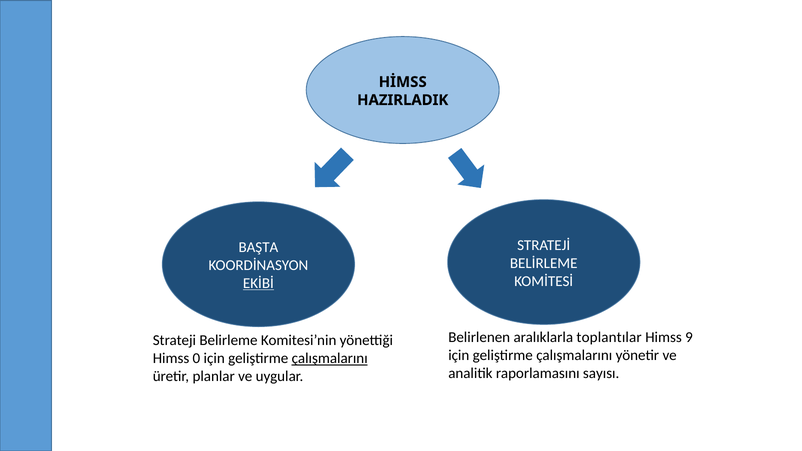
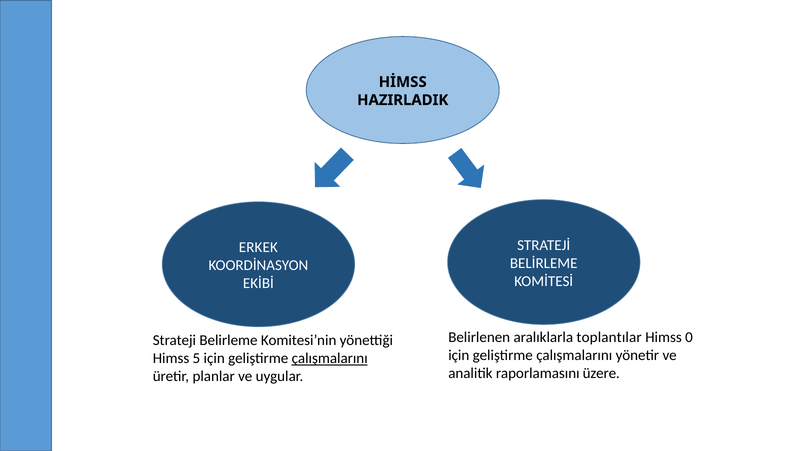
BAŞTA: BAŞTA -> ERKEK
EKİBİ underline: present -> none
9: 9 -> 0
0: 0 -> 5
sayısı: sayısı -> üzere
